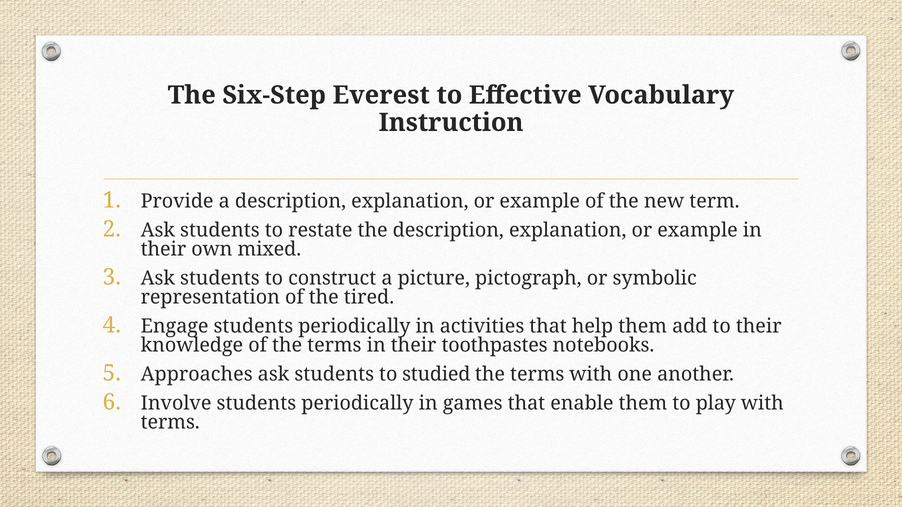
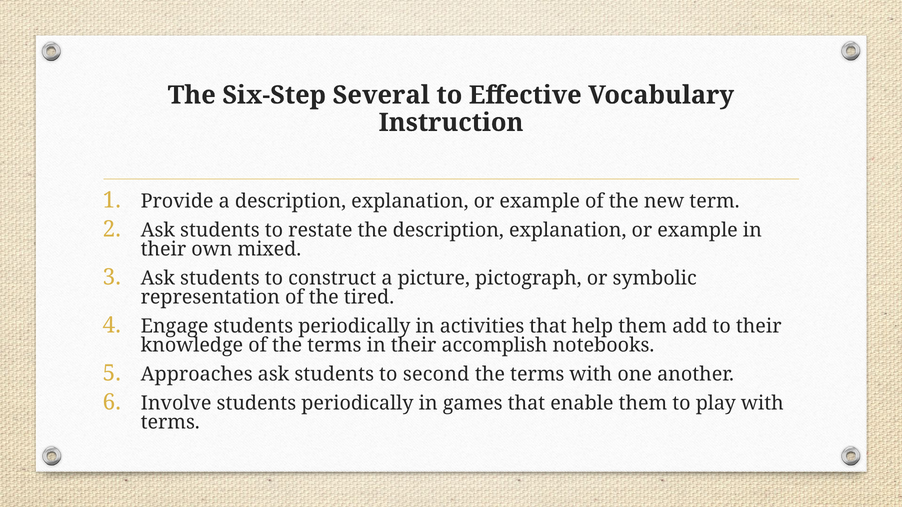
Everest: Everest -> Several
toothpastes: toothpastes -> accomplish
studied: studied -> second
